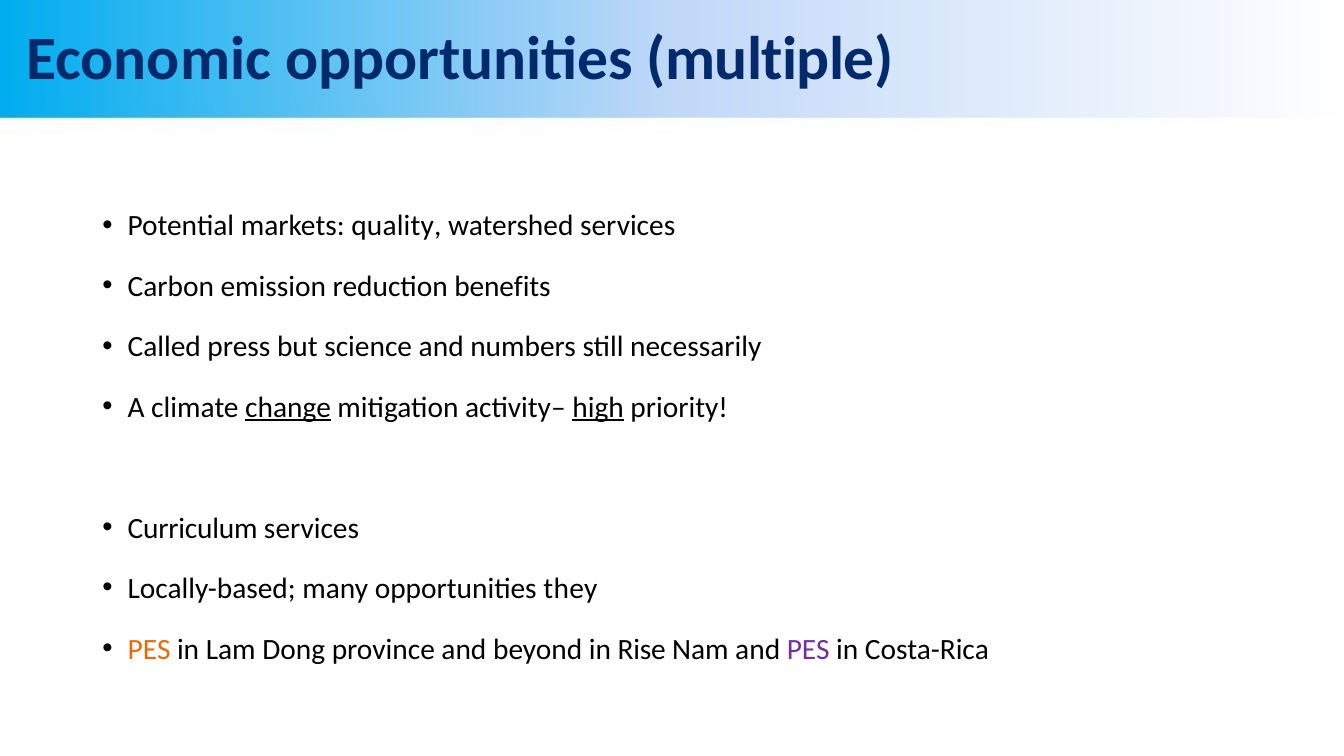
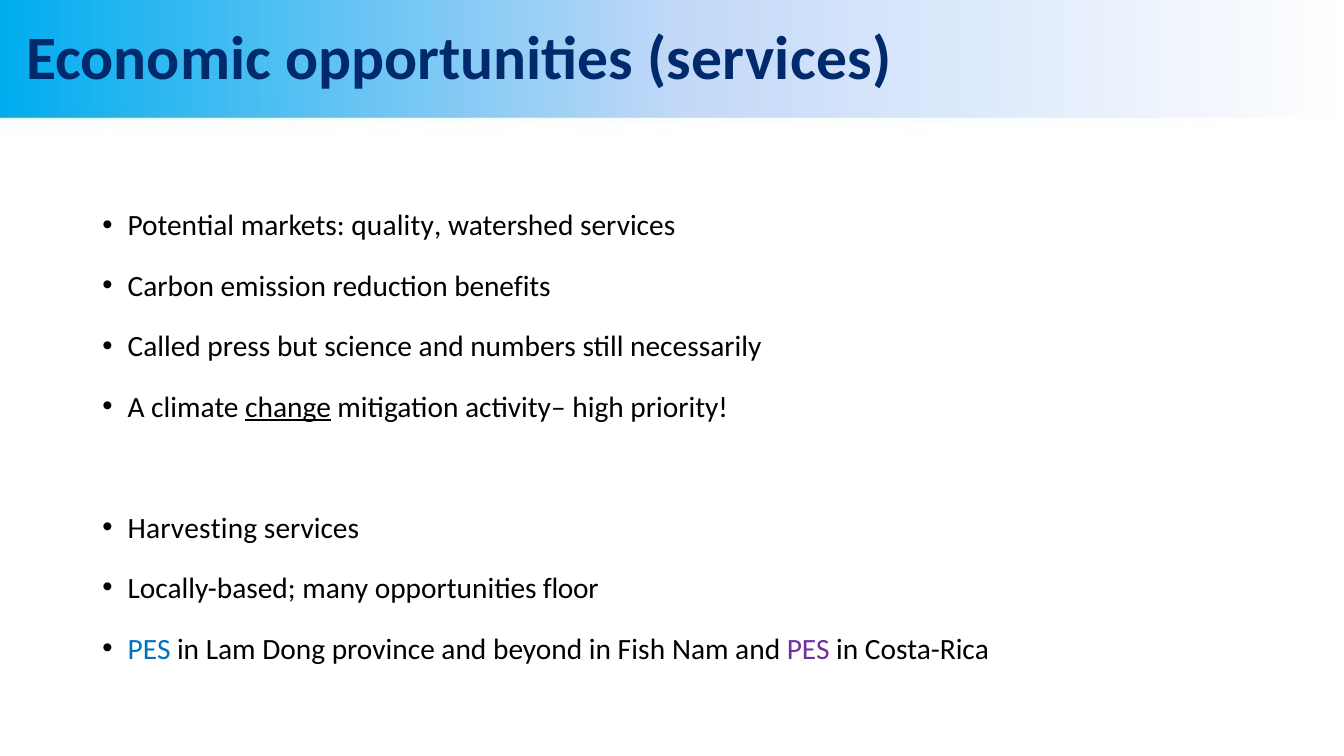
opportunities multiple: multiple -> services
high underline: present -> none
Curriculum: Curriculum -> Harvesting
they: they -> floor
PES at (149, 649) colour: orange -> blue
Rise: Rise -> Fish
